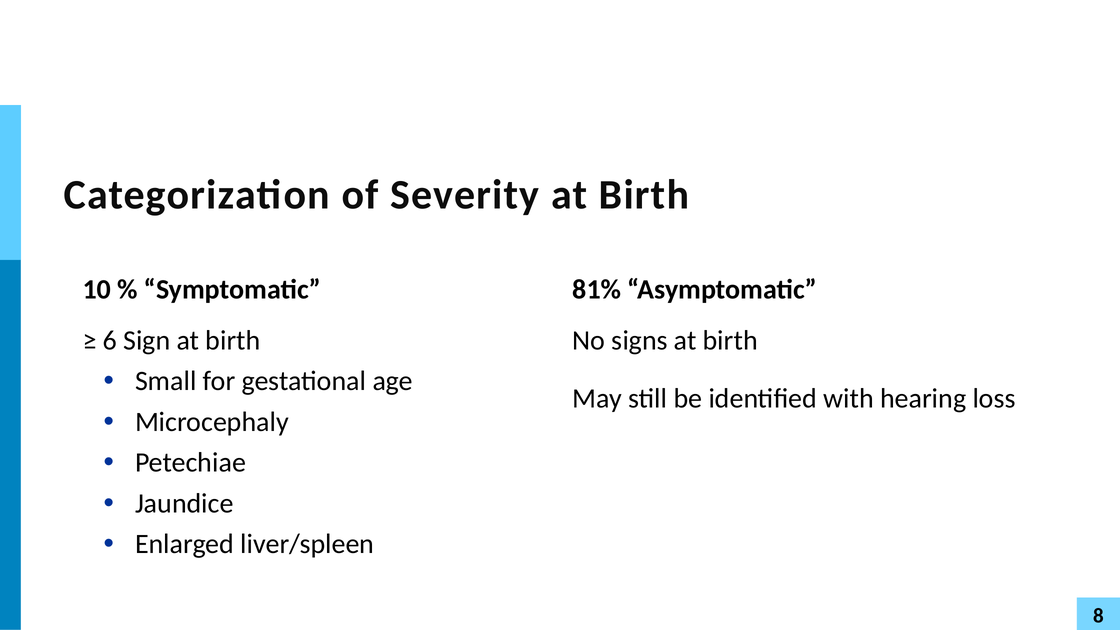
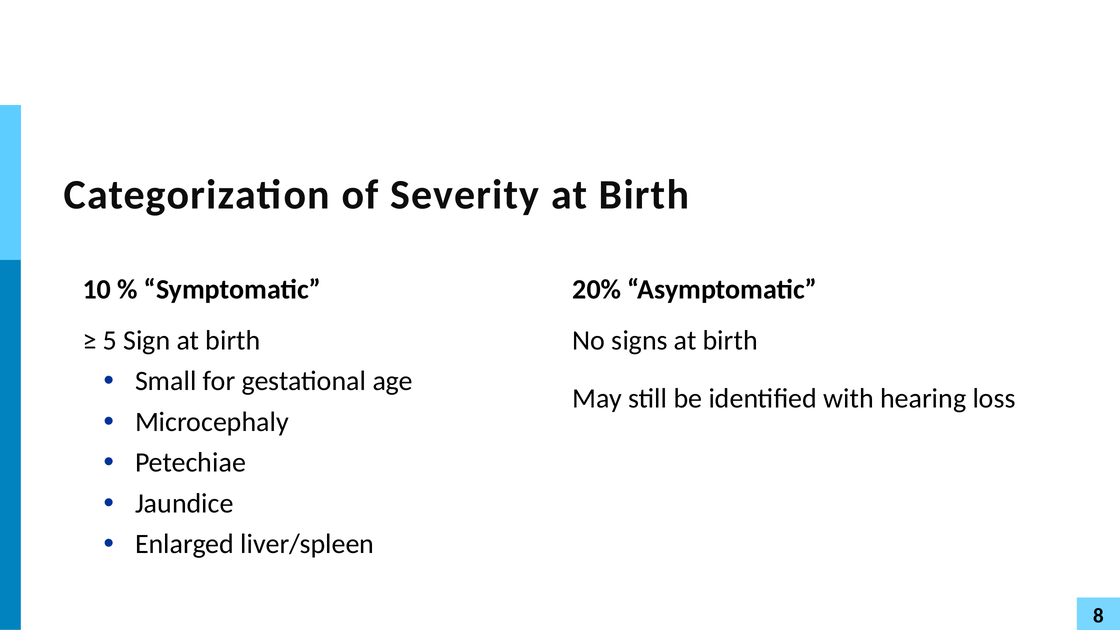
81%: 81% -> 20%
6: 6 -> 5
